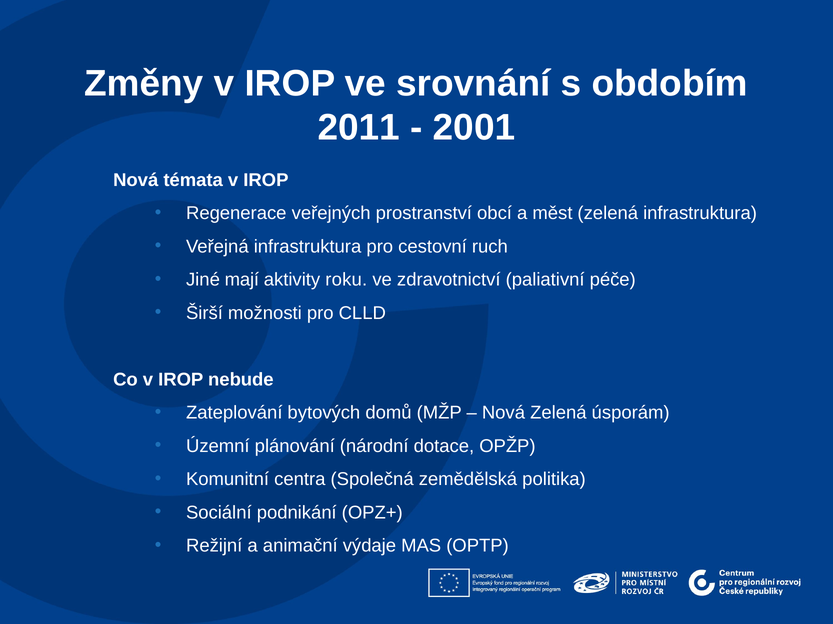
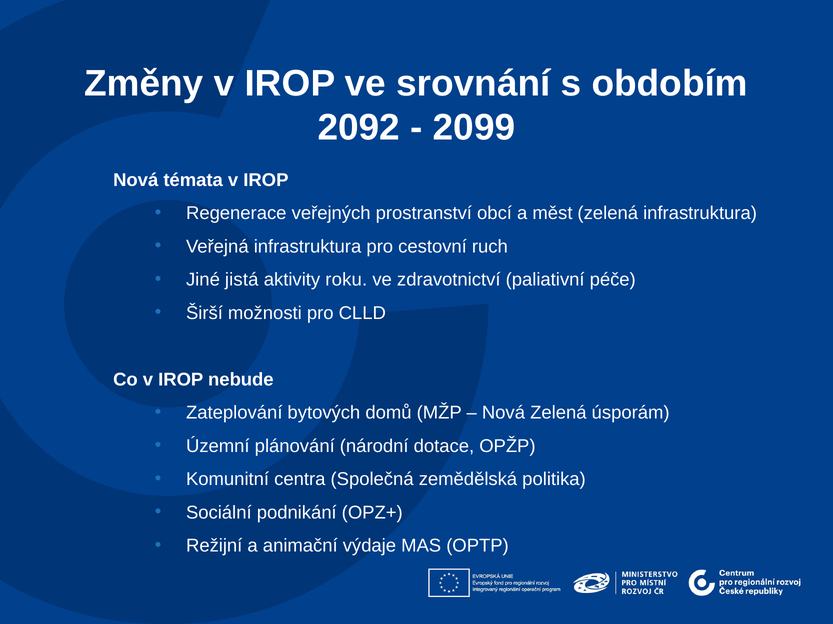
2011: 2011 -> 2092
2001: 2001 -> 2099
mají: mají -> jistá
